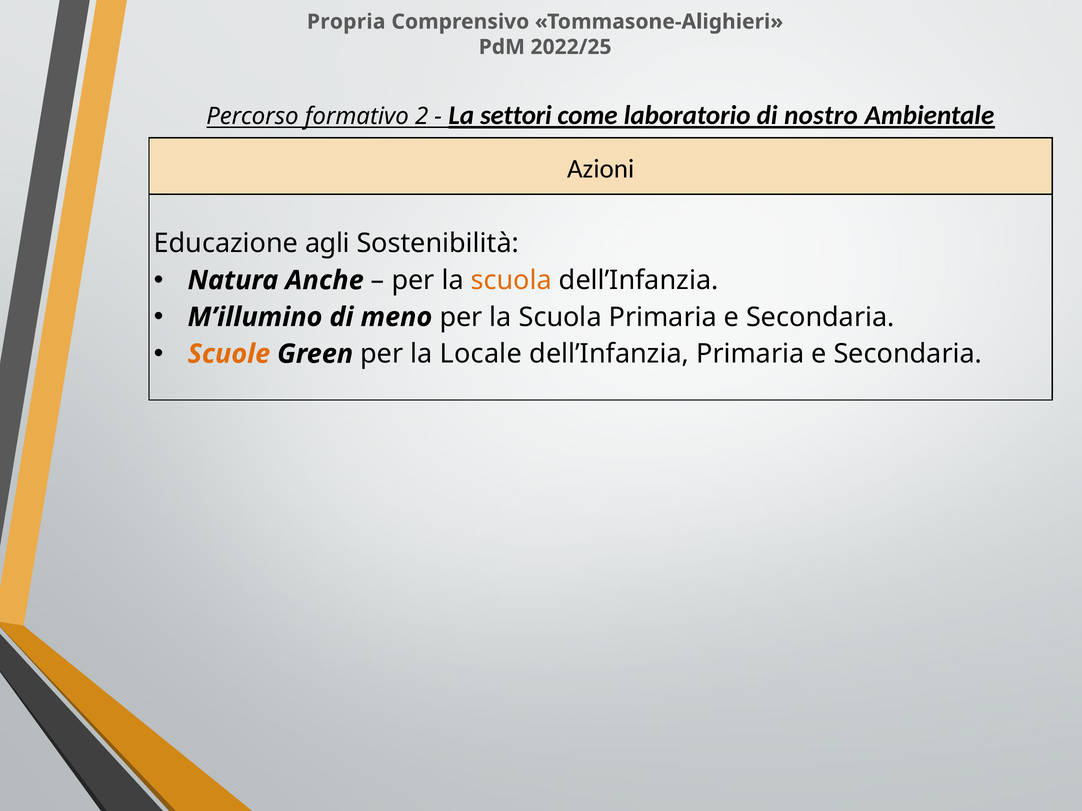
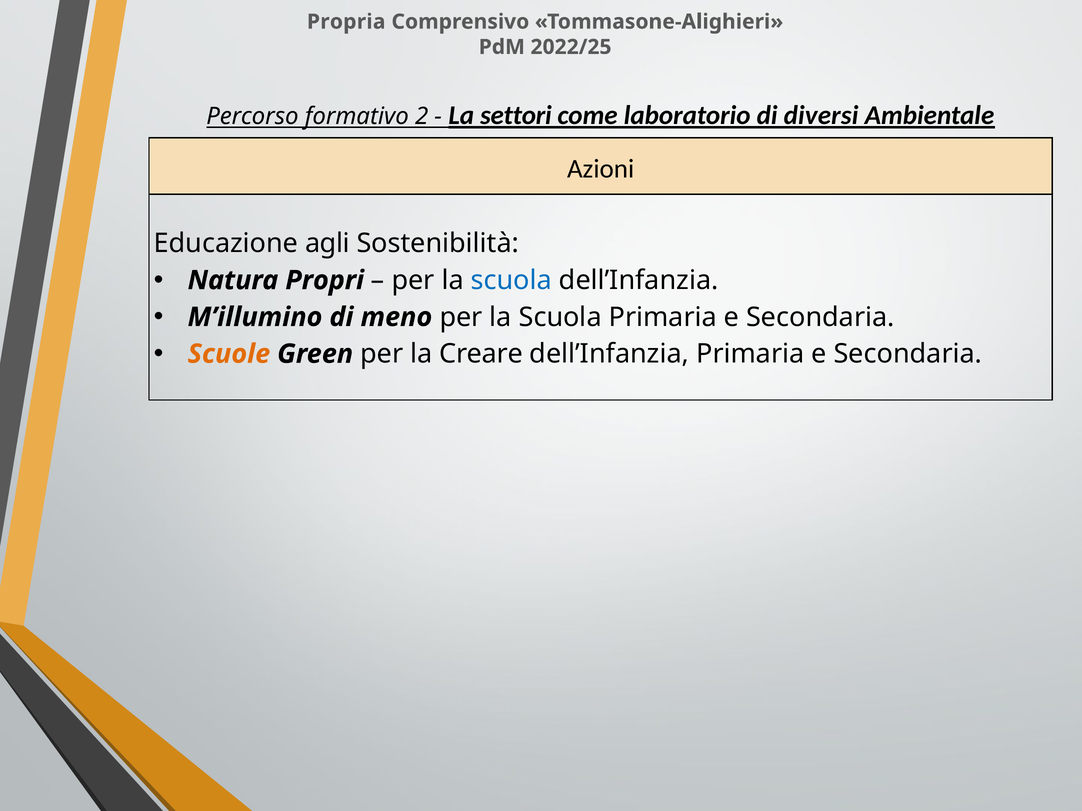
nostro: nostro -> diversi
Anche: Anche -> Propri
scuola at (511, 280) colour: orange -> blue
Locale: Locale -> Creare
